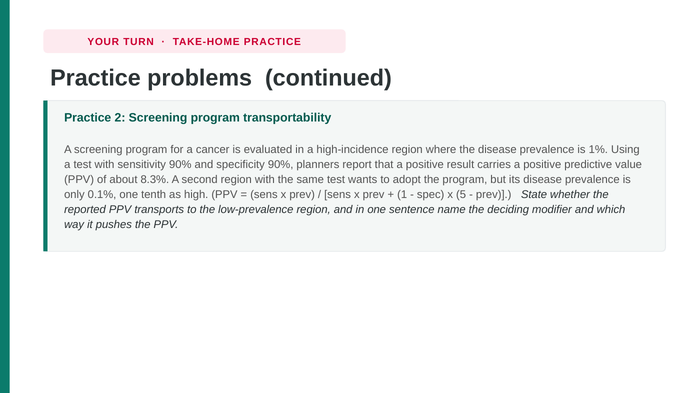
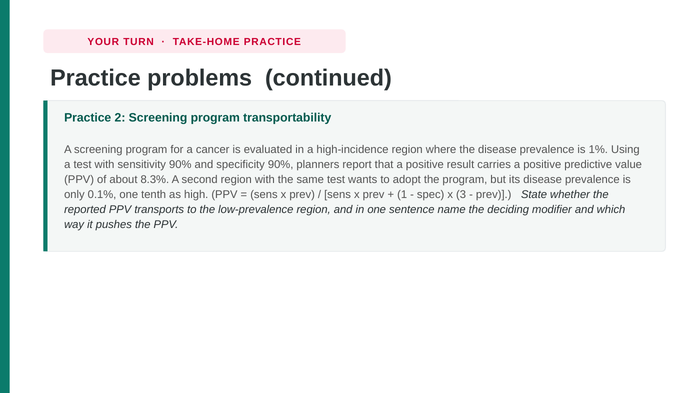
5: 5 -> 3
